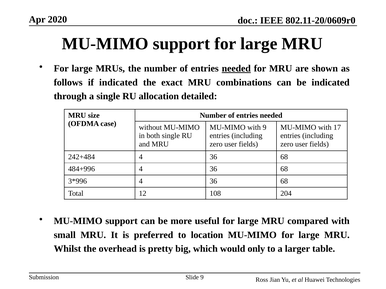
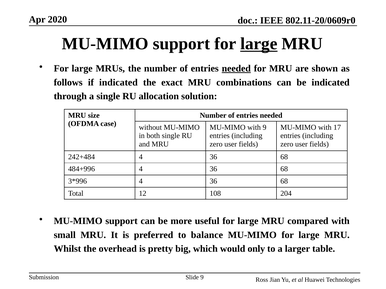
large at (259, 44) underline: none -> present
detailed: detailed -> solution
location: location -> balance
